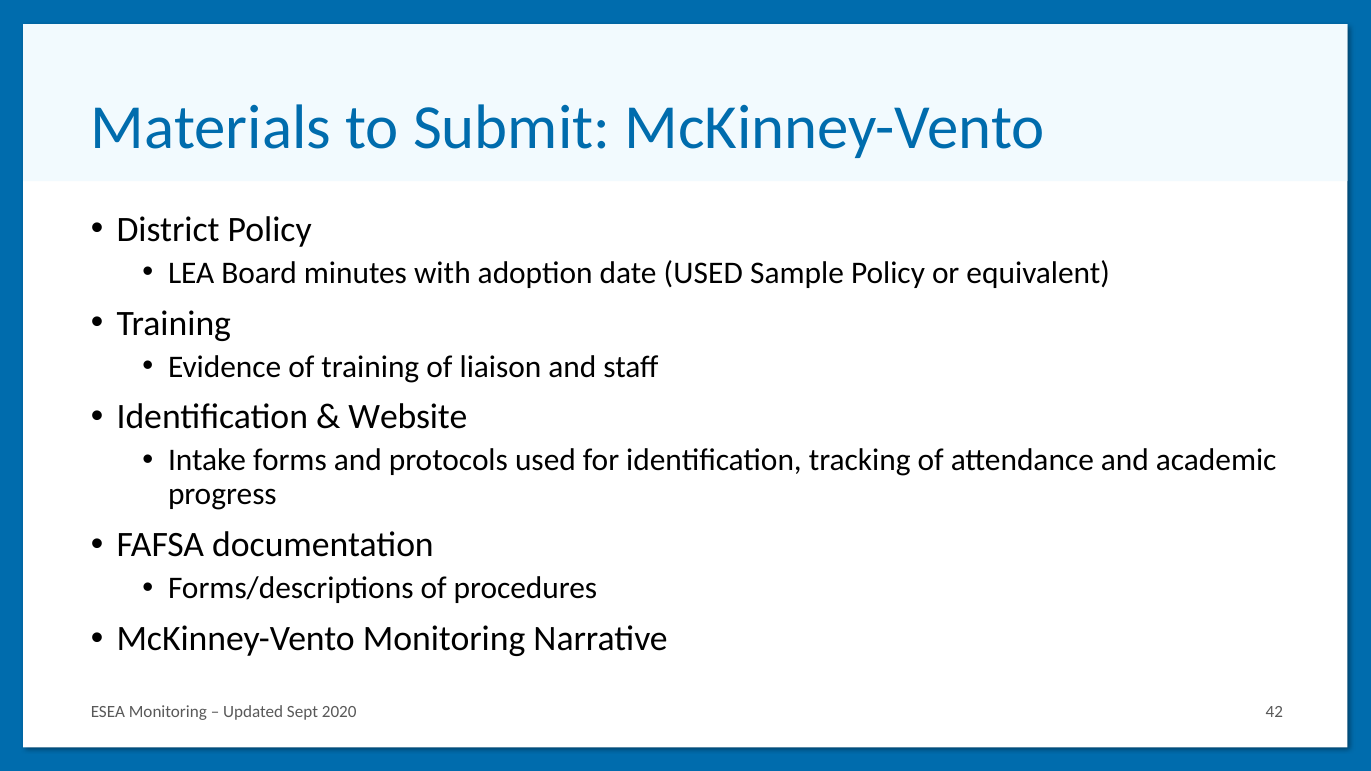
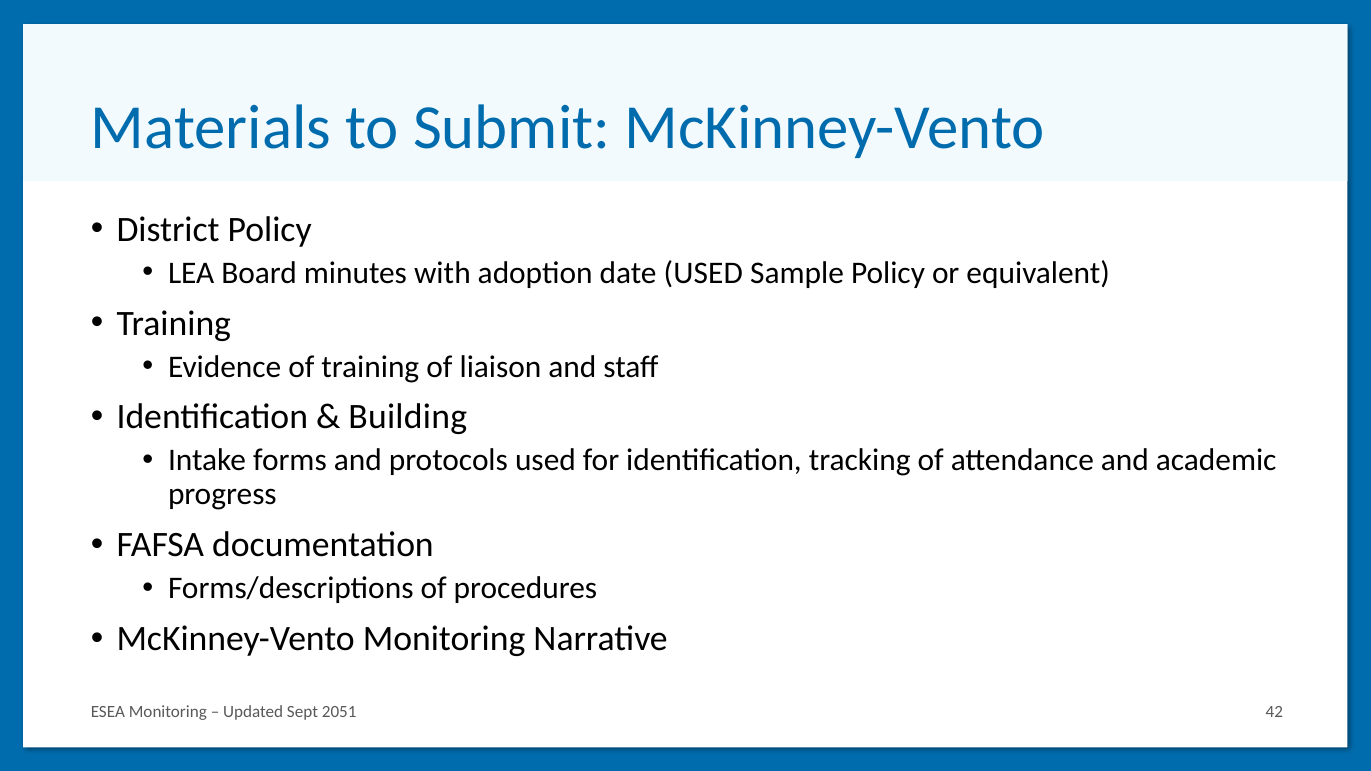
Website: Website -> Building
2020: 2020 -> 2051
